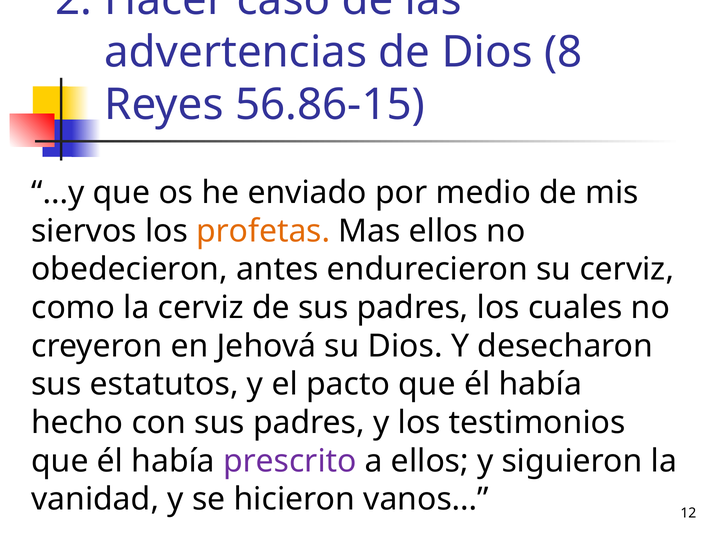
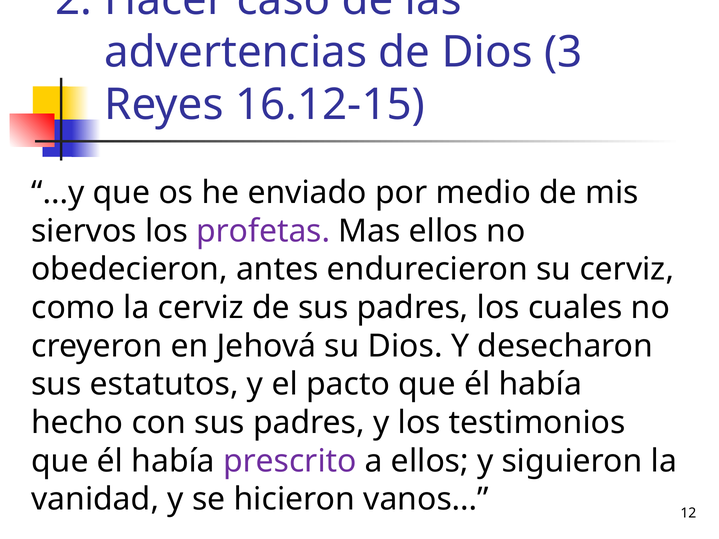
8: 8 -> 3
56.86-15: 56.86-15 -> 16.12-15
profetas colour: orange -> purple
